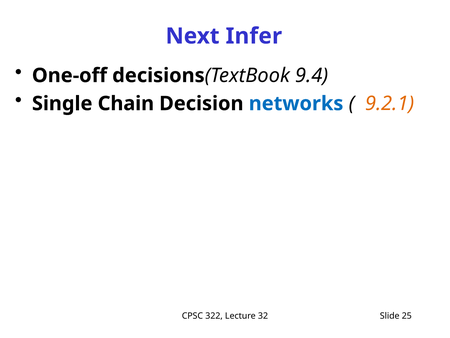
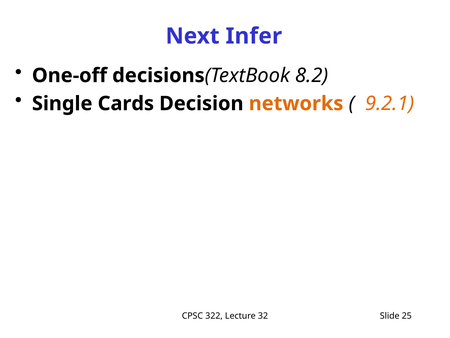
9.4: 9.4 -> 8.2
Chain: Chain -> Cards
networks colour: blue -> orange
